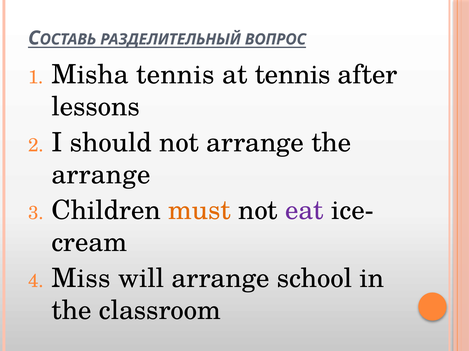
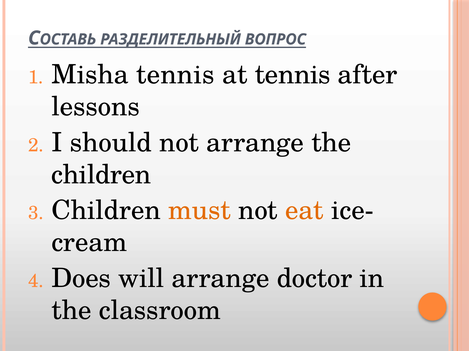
arrange at (101, 175): arrange -> children
eat colour: purple -> orange
Miss: Miss -> Does
school: school -> doctor
